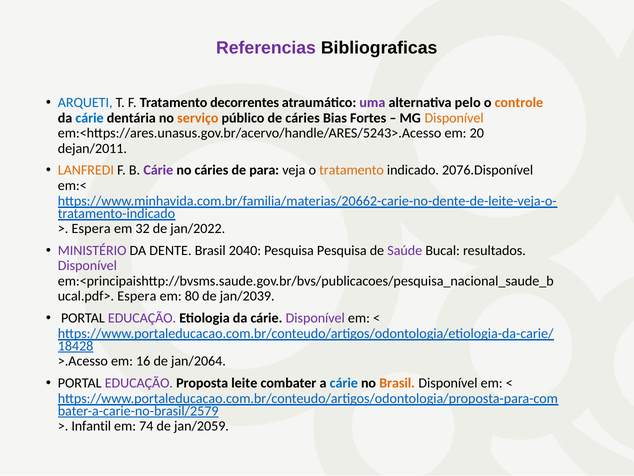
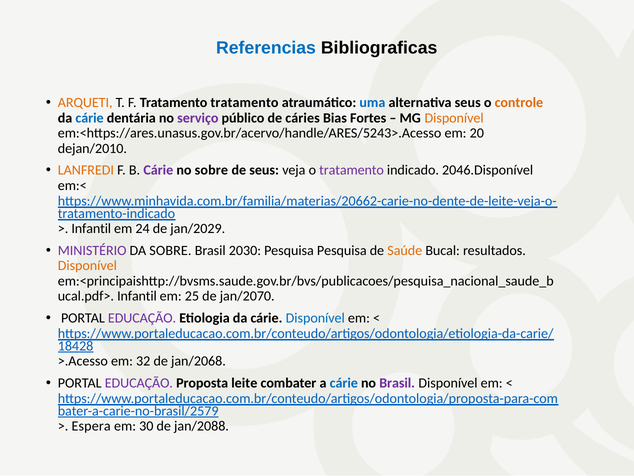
Referencias colour: purple -> blue
ARQUETI colour: blue -> orange
Tratamento decorrentes: decorrentes -> tratamento
uma colour: purple -> blue
alternativa pelo: pelo -> seus
serviço colour: orange -> purple
dejan/2011: dejan/2011 -> dejan/2010
no cáries: cáries -> sobre
de para: para -> seus
tratamento at (352, 170) colour: orange -> purple
2076.Disponível: 2076.Disponível -> 2046.Disponível
Espera at (91, 228): Espera -> Infantil
32: 32 -> 24
jan/2022: jan/2022 -> jan/2029
DA DENTE: DENTE -> SOBRE
2040: 2040 -> 2030
Saúde colour: purple -> orange
Disponível at (87, 265) colour: purple -> orange
Espera at (137, 296): Espera -> Infantil
80: 80 -> 25
jan/2039: jan/2039 -> jan/2070
Disponível at (315, 318) colour: purple -> blue
16: 16 -> 32
jan/2064: jan/2064 -> jan/2068
Brasil at (397, 383) colour: orange -> purple
Infantil: Infantil -> Espera
74: 74 -> 30
jan/2059: jan/2059 -> jan/2088
